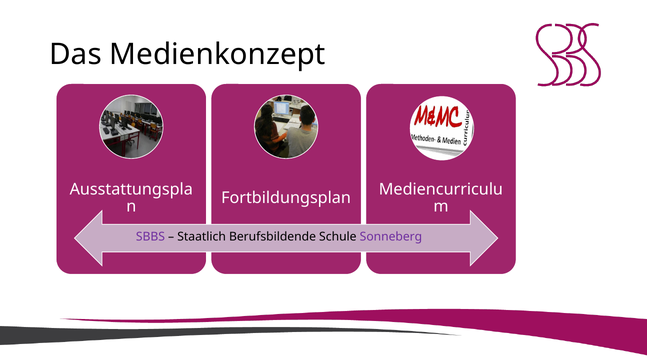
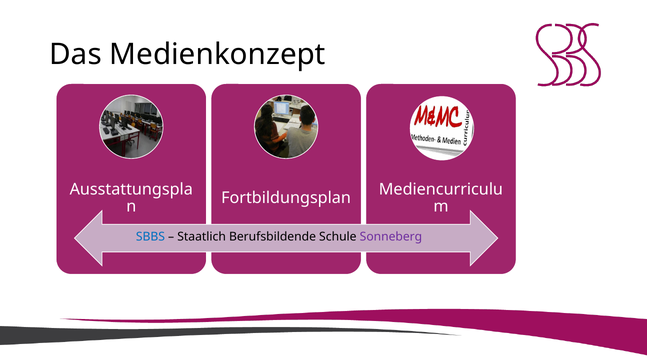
SBBS colour: purple -> blue
